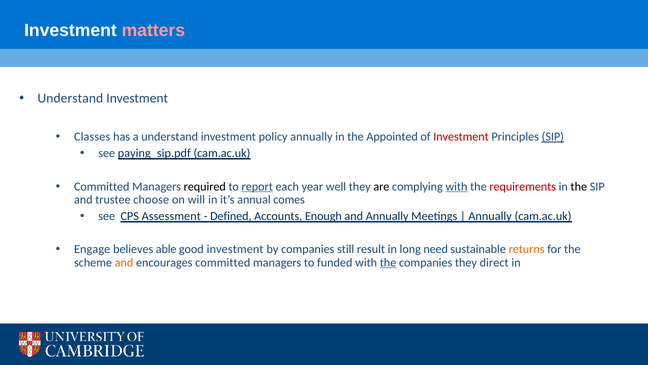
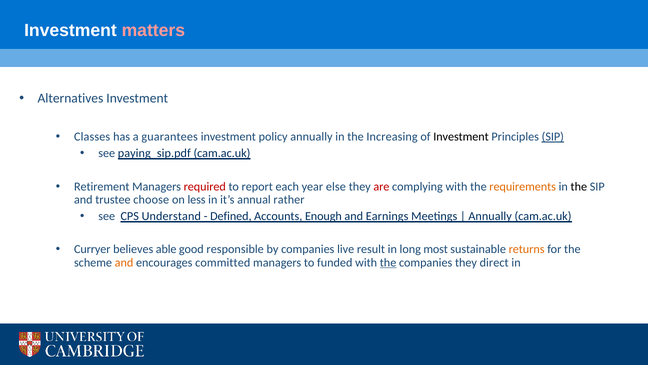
Understand at (70, 98): Understand -> Alternatives
a understand: understand -> guarantees
Appointed: Appointed -> Increasing
Investment at (461, 137) colour: red -> black
Committed at (102, 186): Committed -> Retirement
required colour: black -> red
report underline: present -> none
well: well -> else
are colour: black -> red
with at (456, 186) underline: present -> none
requirements colour: red -> orange
will: will -> less
comes: comes -> rather
Assessment: Assessment -> Understand
and Annually: Annually -> Earnings
Engage: Engage -> Curryer
good investment: investment -> responsible
still: still -> live
need: need -> most
